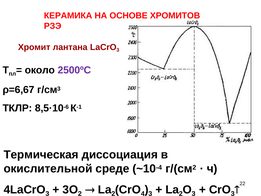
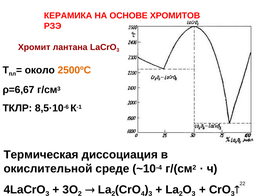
2500ºС colour: purple -> orange
